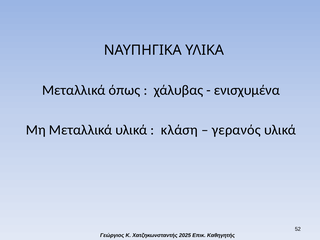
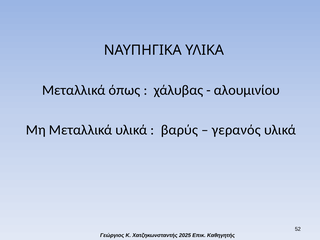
ενισχυμένα: ενισχυμένα -> αλουμινίου
κλάση: κλάση -> βαρύς
